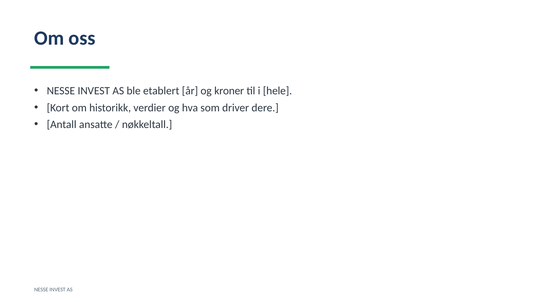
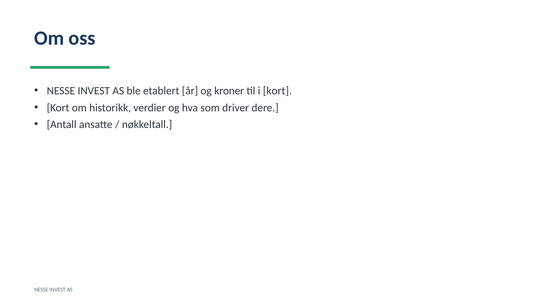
i hele: hele -> kort
